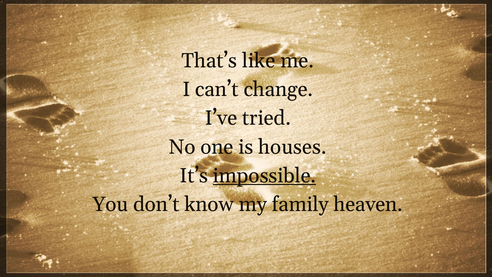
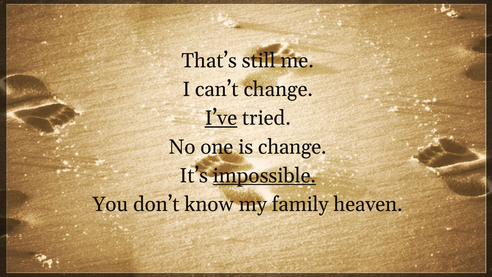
like: like -> still
I’ve underline: none -> present
is houses: houses -> change
